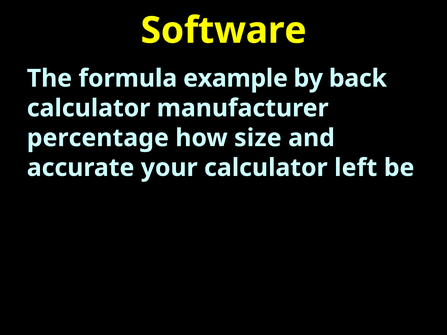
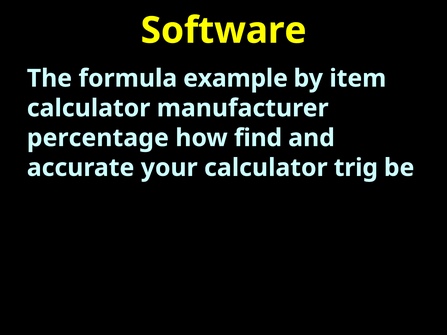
back: back -> item
size: size -> find
left: left -> trig
